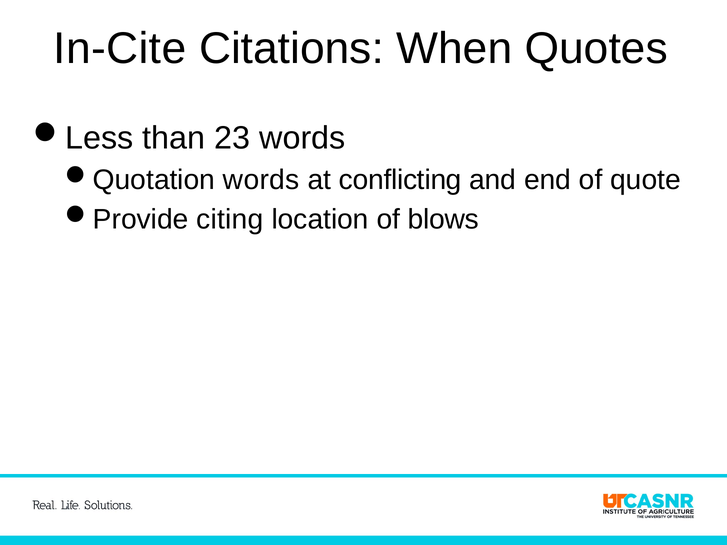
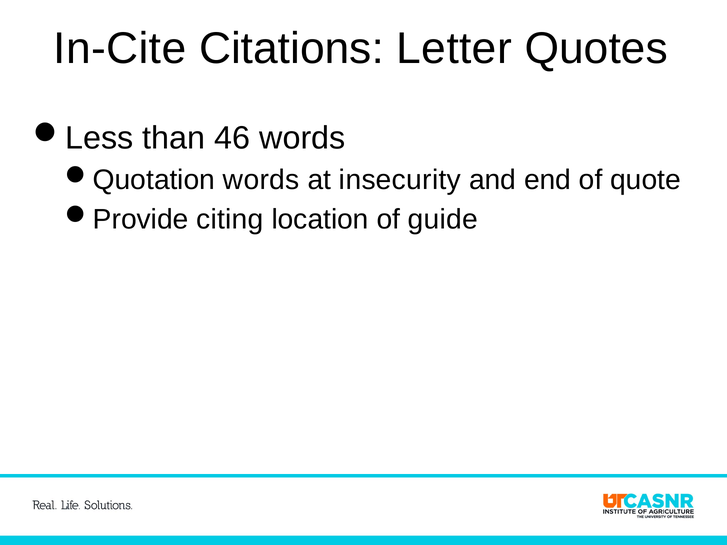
When: When -> Letter
23: 23 -> 46
conflicting: conflicting -> insecurity
blows: blows -> guide
